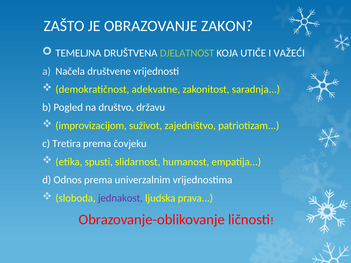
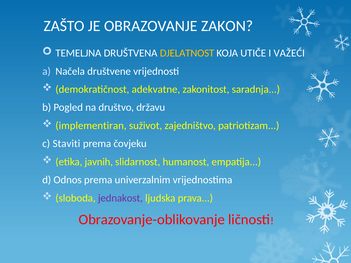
DJELATNOST colour: light green -> yellow
improvizacijom: improvizacijom -> implementiran
Tretira: Tretira -> Staviti
spusti: spusti -> javnih
